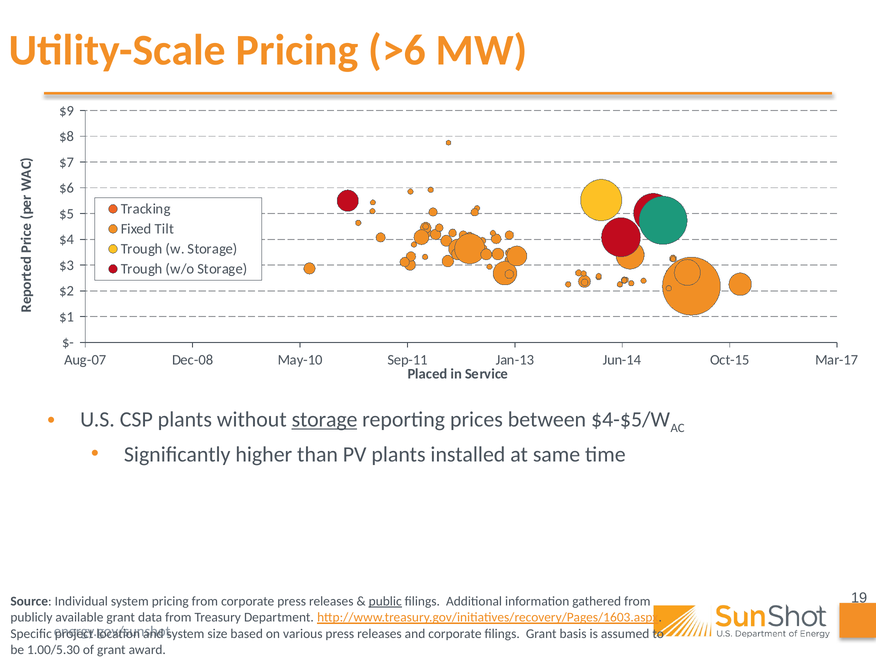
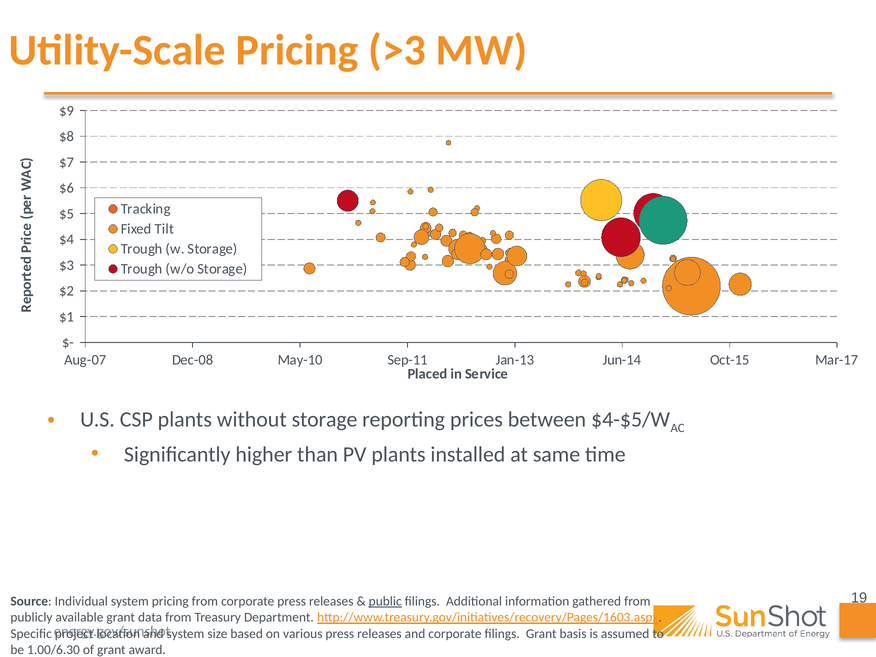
>6: >6 -> >3
storage at (325, 420) underline: present -> none
1.00/5.30: 1.00/5.30 -> 1.00/6.30
